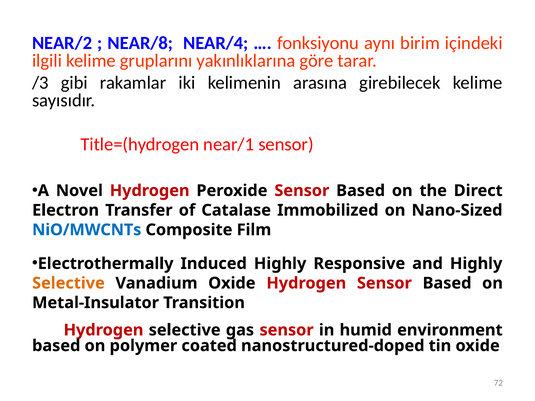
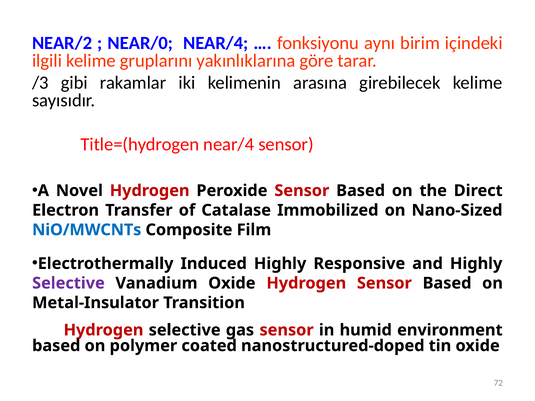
NEAR/8: NEAR/8 -> NEAR/0
Title=(hydrogen near/1: near/1 -> near/4
Selective at (68, 283) colour: orange -> purple
